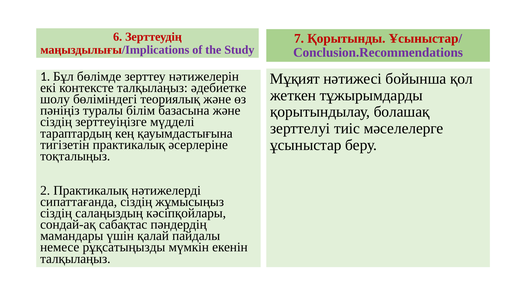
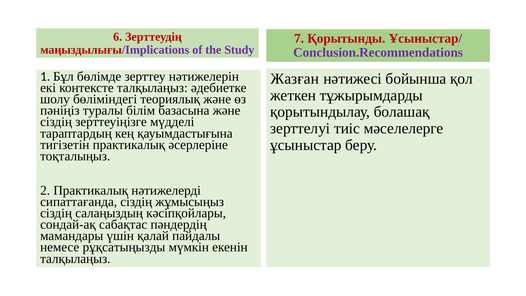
Мұқият: Мұқият -> Жазған
